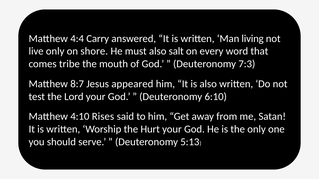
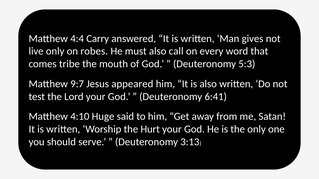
living: living -> gives
shore: shore -> robes
salt: salt -> call
7:3: 7:3 -> 5:3
8:7: 8:7 -> 9:7
6:10: 6:10 -> 6:41
Rises: Rises -> Huge
5:13: 5:13 -> 3:13
